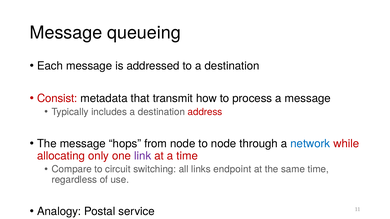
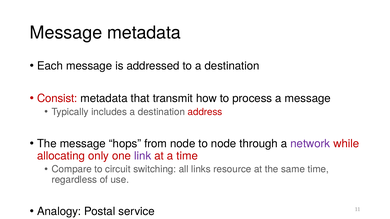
Message queueing: queueing -> metadata
network colour: blue -> purple
endpoint: endpoint -> resource
